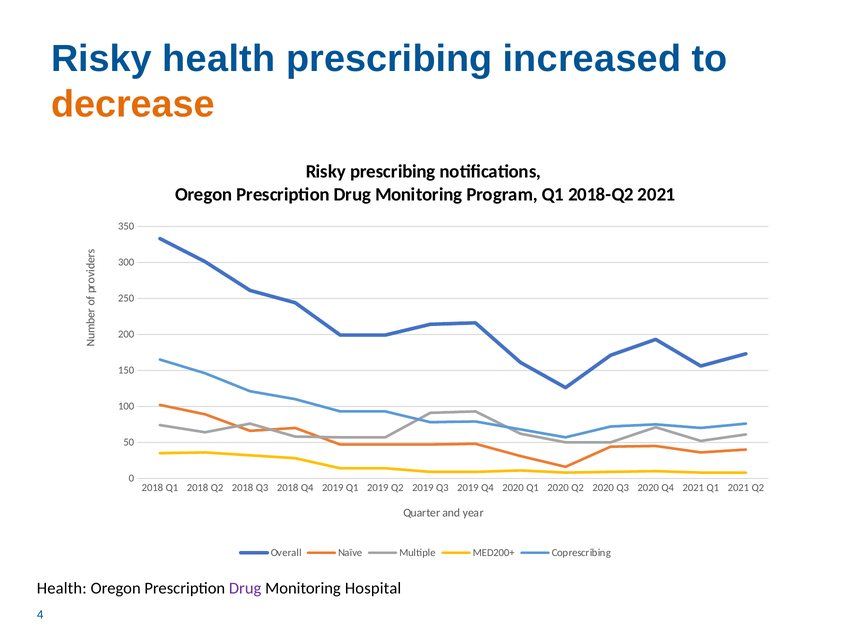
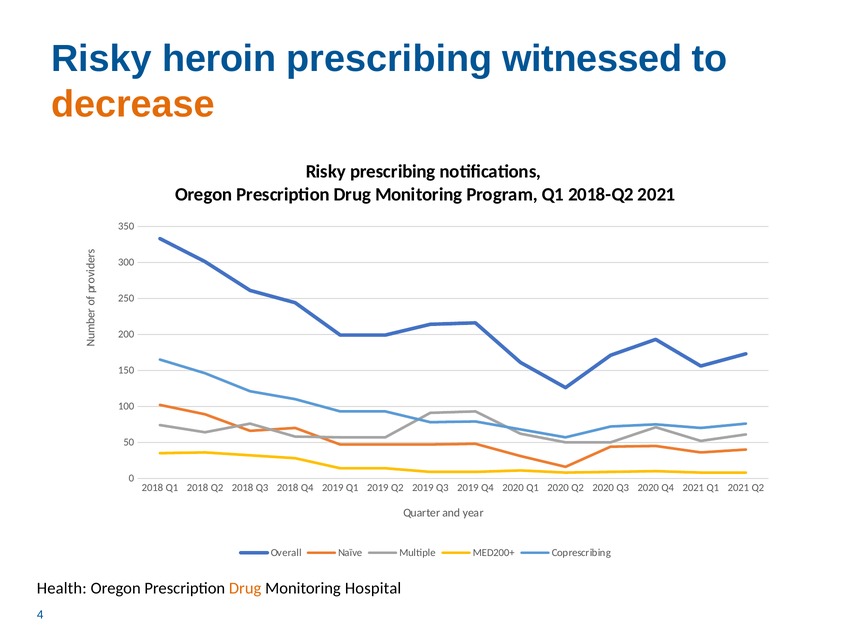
Risky health: health -> heroin
increased: increased -> witnessed
Drug at (245, 589) colour: purple -> orange
